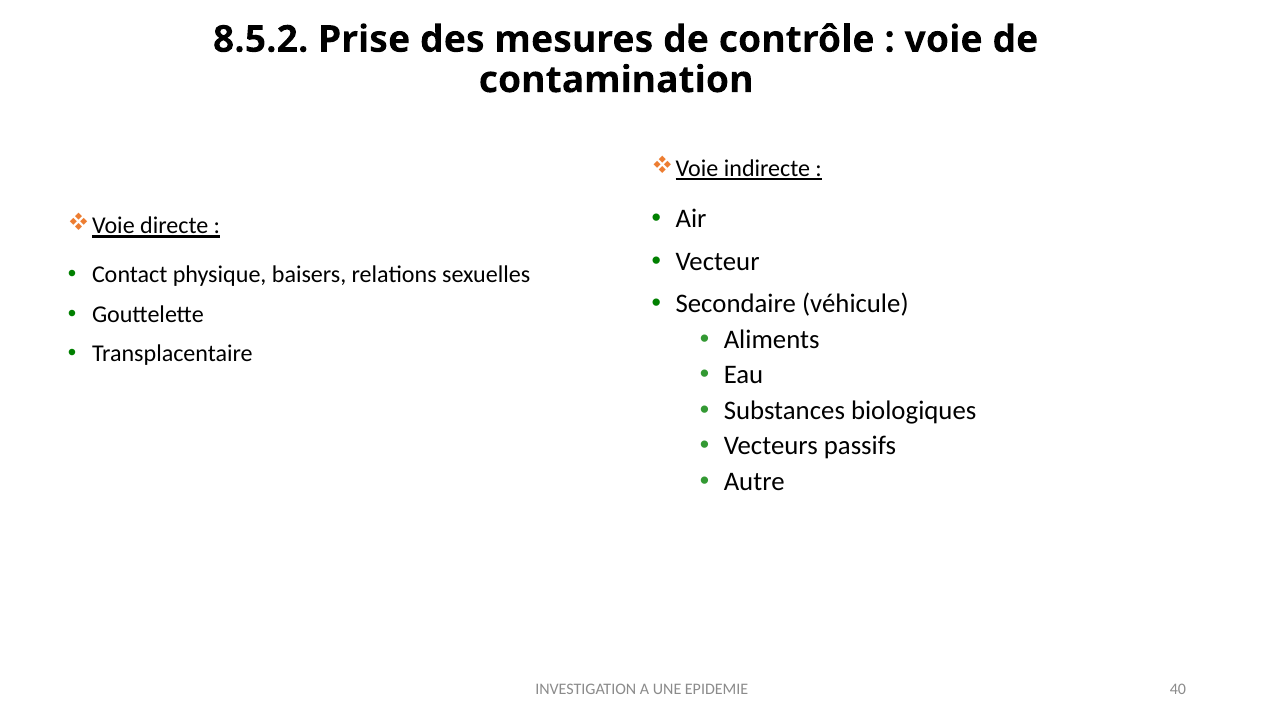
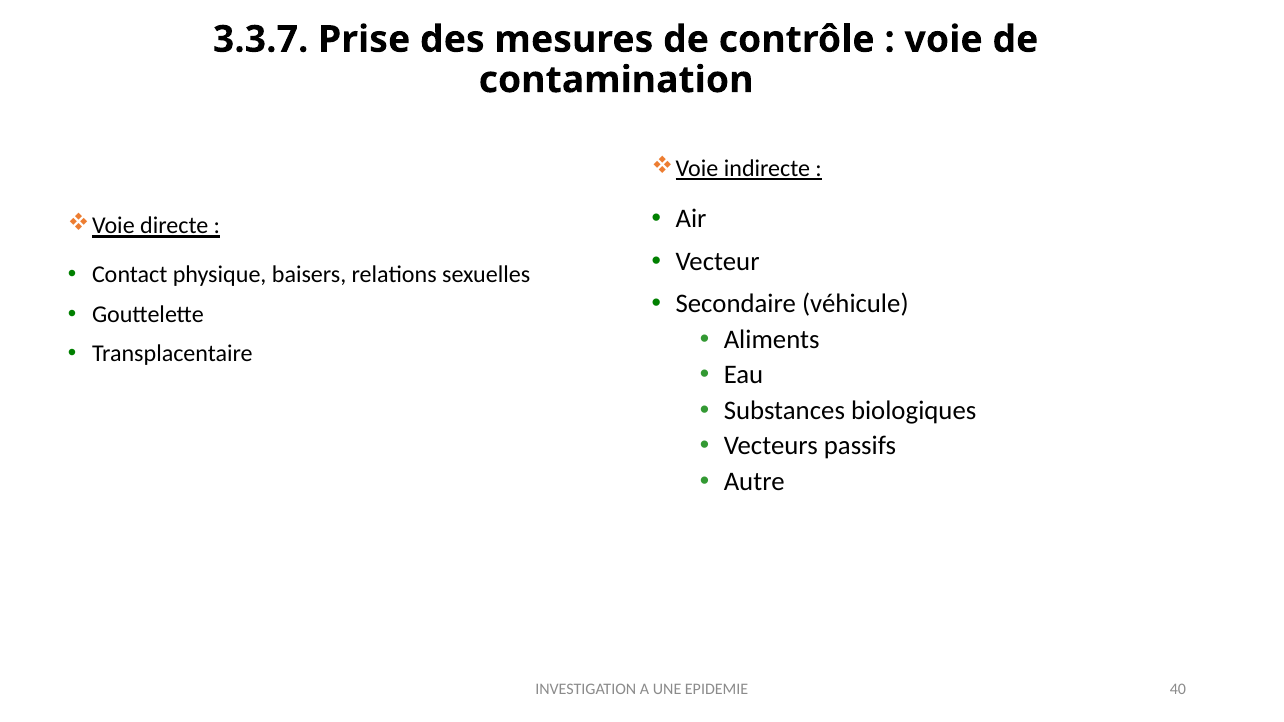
8.5.2: 8.5.2 -> 3.3.7
